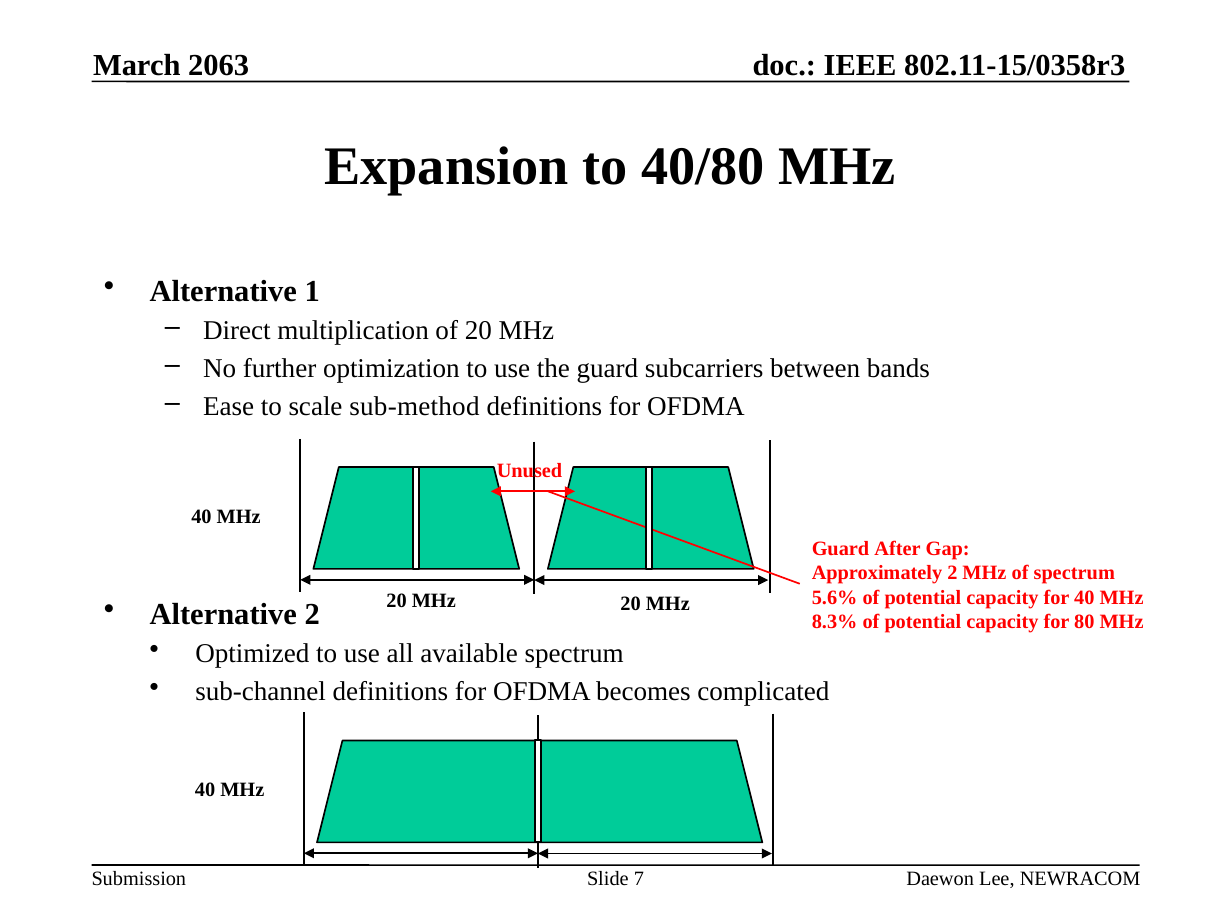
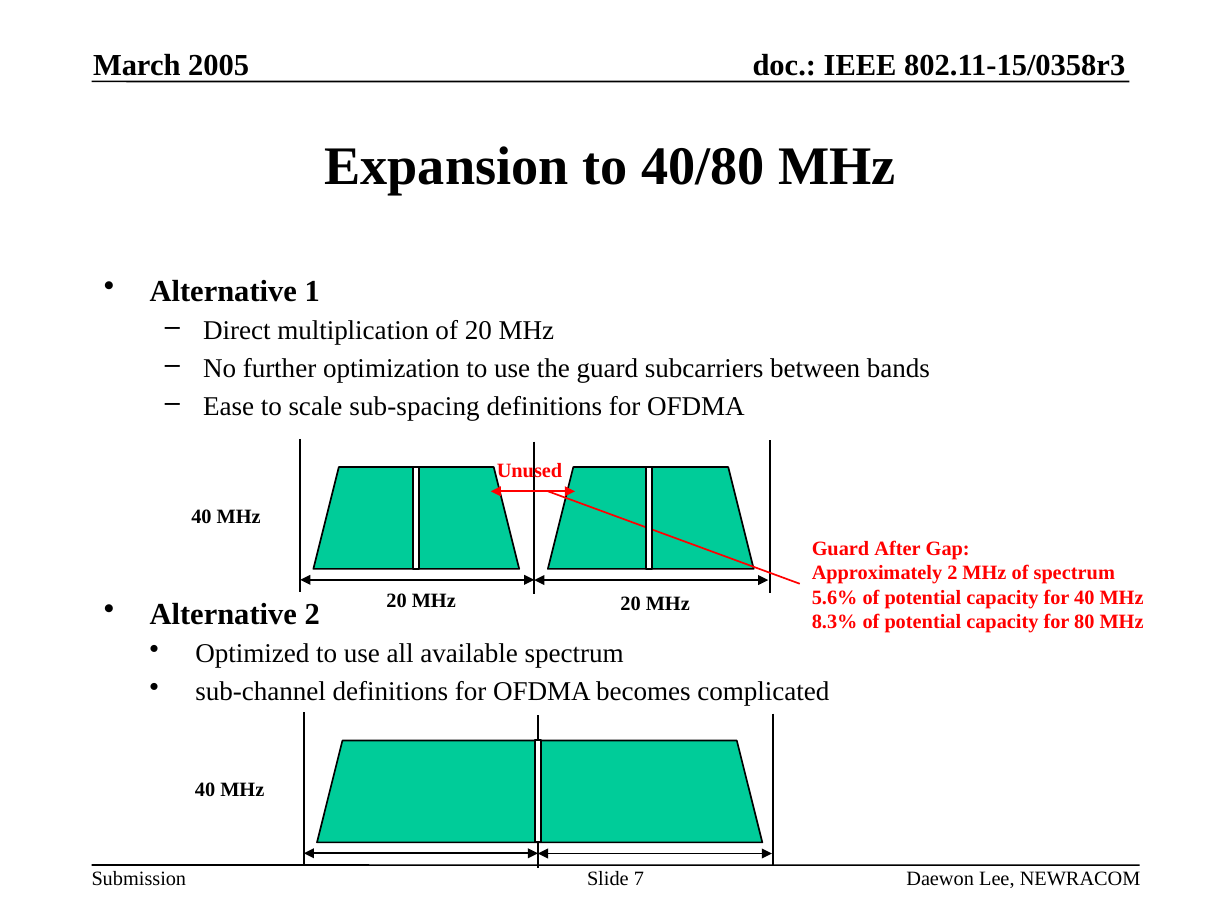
2063: 2063 -> 2005
sub-method: sub-method -> sub-spacing
